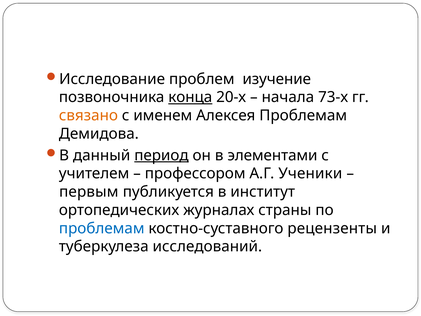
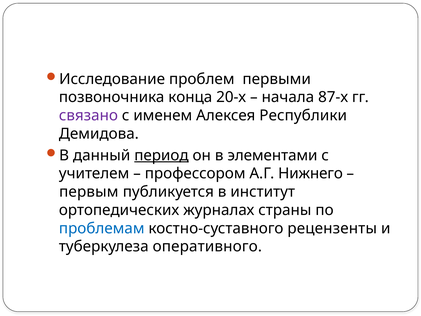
изучение: изучение -> первыми
конца underline: present -> none
73-х: 73-х -> 87-х
связано colour: orange -> purple
Алексея Проблемам: Проблемам -> Республики
Ученики: Ученики -> Нижнего
исследований: исследований -> оперативного
